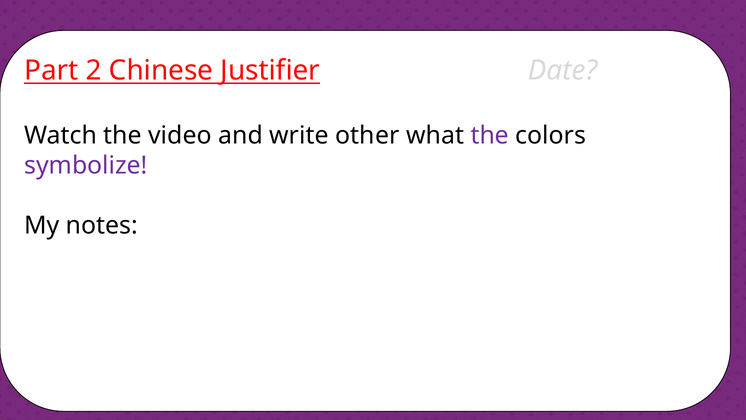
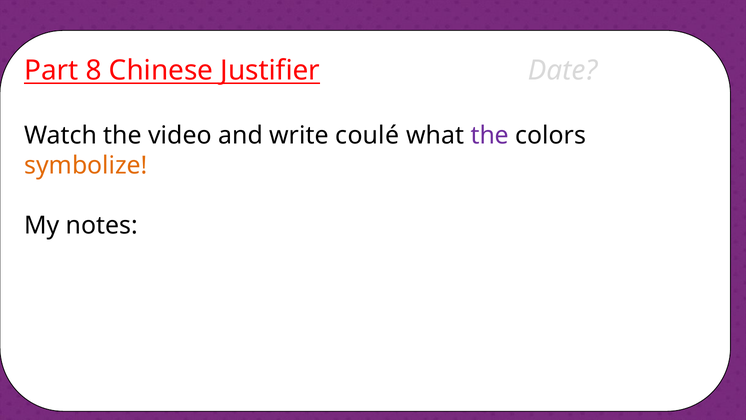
2: 2 -> 8
other: other -> coulé
symbolize colour: purple -> orange
